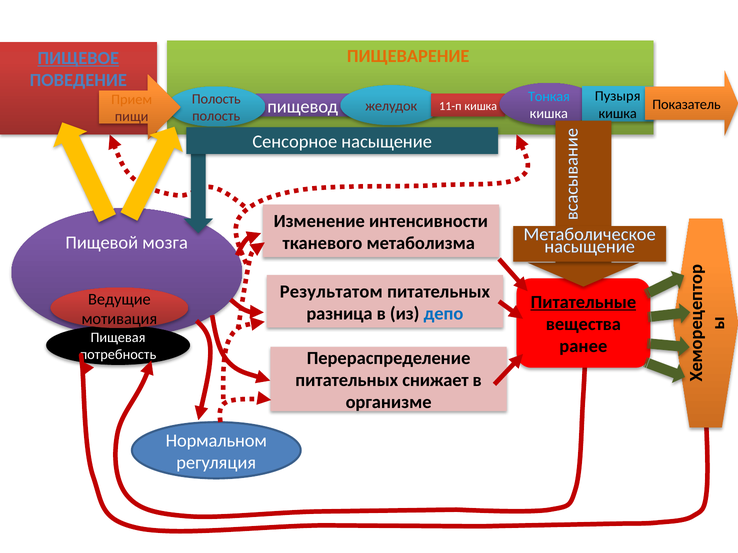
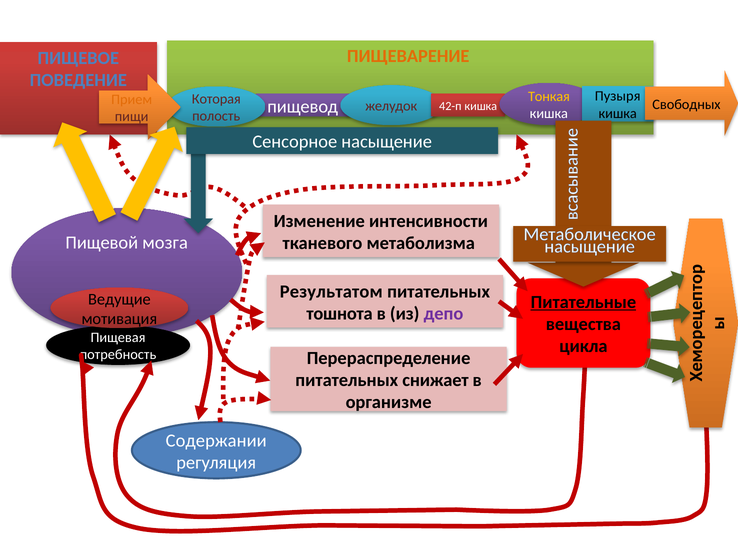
ПИЩЕВОЕ underline: present -> none
Тонкая colour: light blue -> yellow
Полость at (216, 99): Полость -> Которая
Показатель: Показатель -> Свободных
11-п: 11-п -> 42-п
разница: разница -> тошнота
депо colour: blue -> purple
ранее: ранее -> цикла
Нормальном: Нормальном -> Содержании
